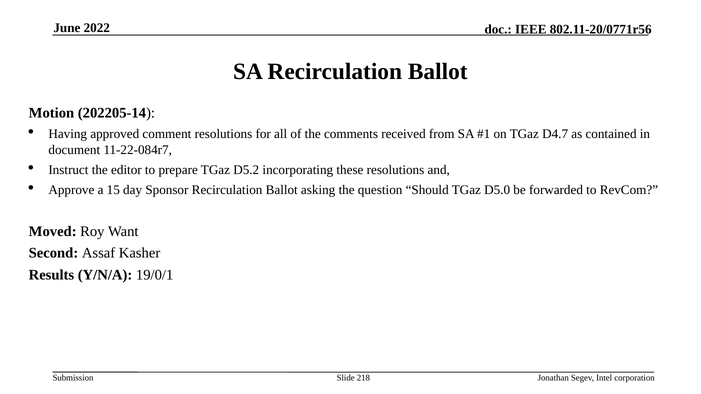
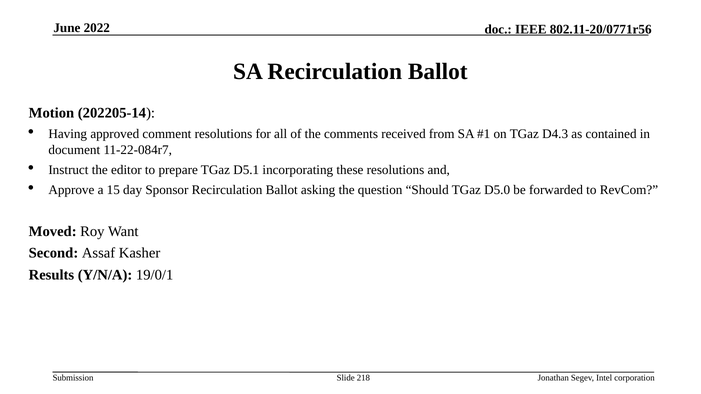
D4.7: D4.7 -> D4.3
D5.2: D5.2 -> D5.1
